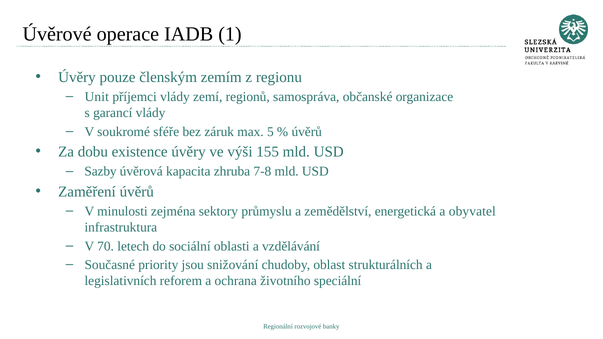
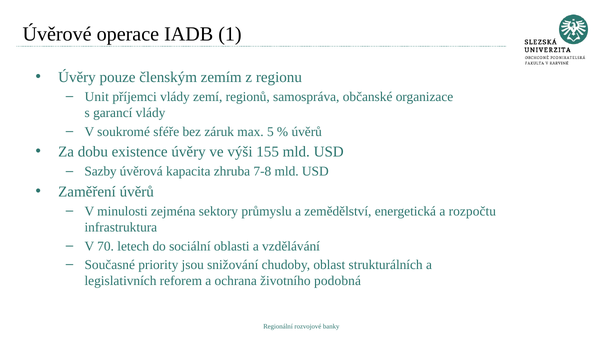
obyvatel: obyvatel -> rozpočtu
speciální: speciální -> podobná
